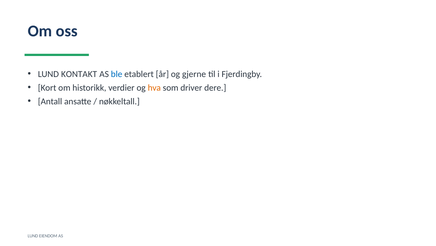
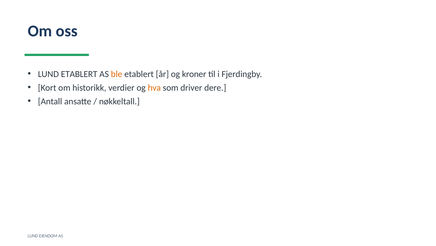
LUND KONTAKT: KONTAKT -> ETABLERT
ble colour: blue -> orange
gjerne: gjerne -> kroner
